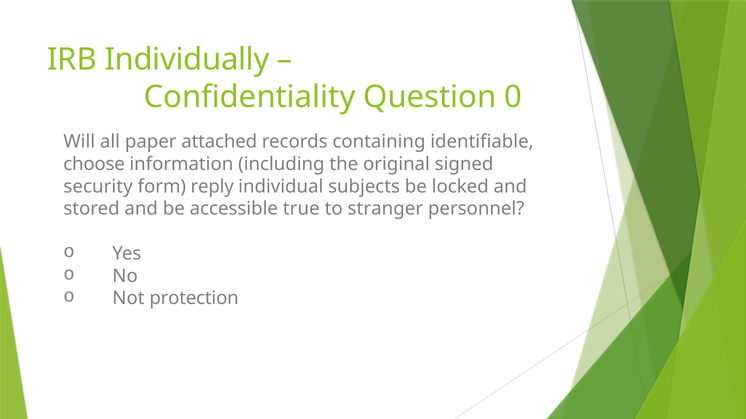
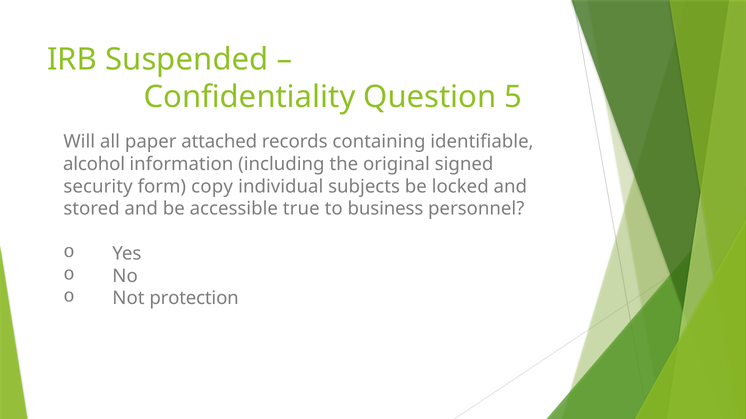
Individually: Individually -> Suspended
0: 0 -> 5
choose: choose -> alcohol
reply: reply -> copy
stranger: stranger -> business
